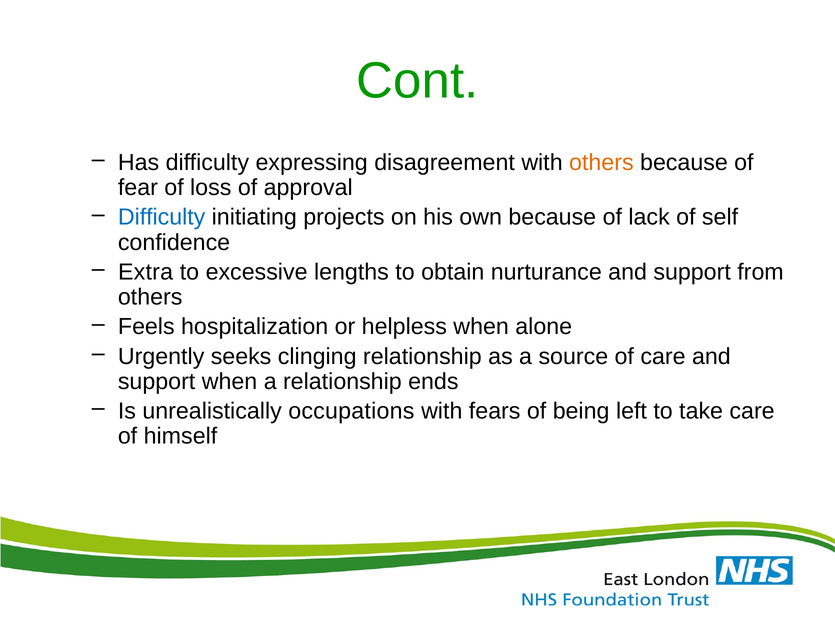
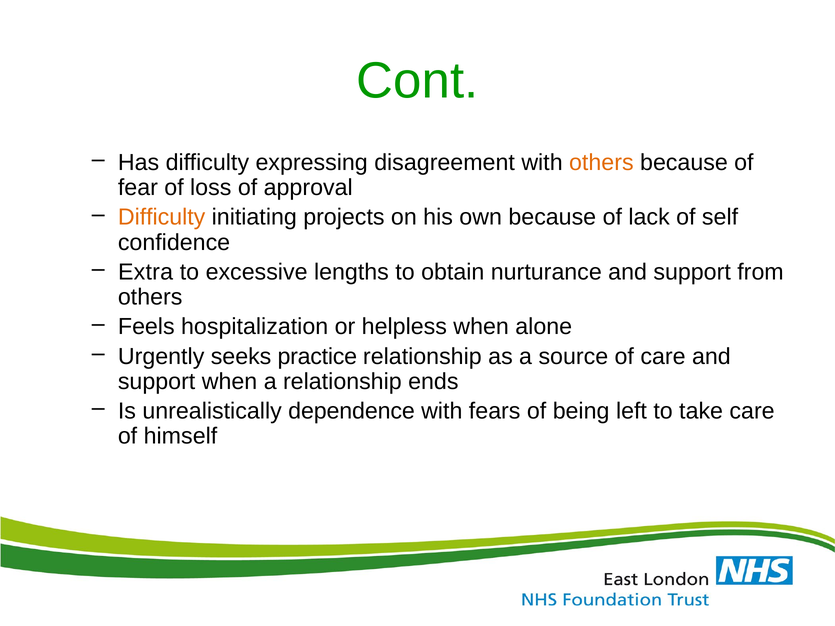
Difficulty at (162, 217) colour: blue -> orange
clinging: clinging -> practice
occupations: occupations -> dependence
